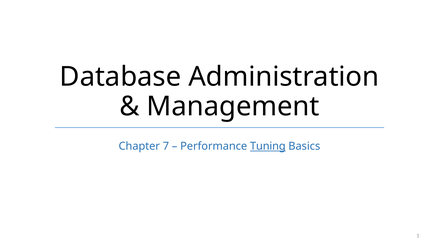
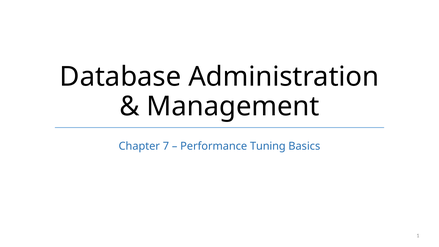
Tuning underline: present -> none
